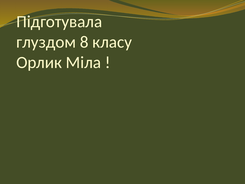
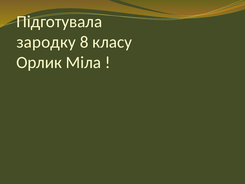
глуздом: глуздом -> зародку
